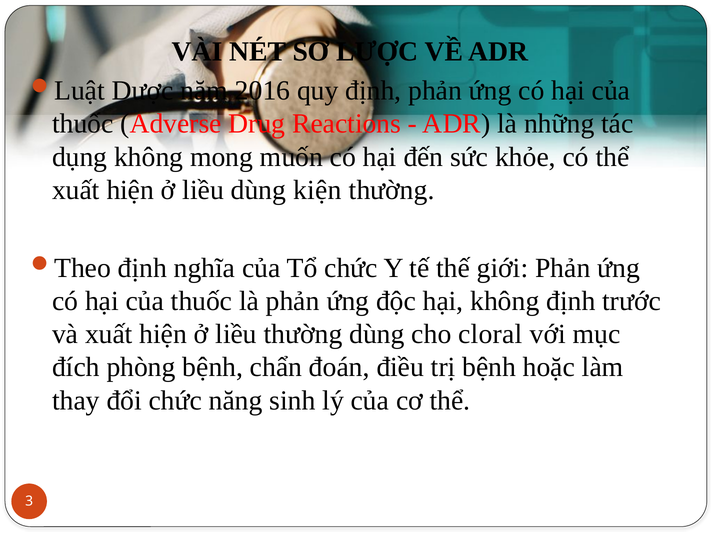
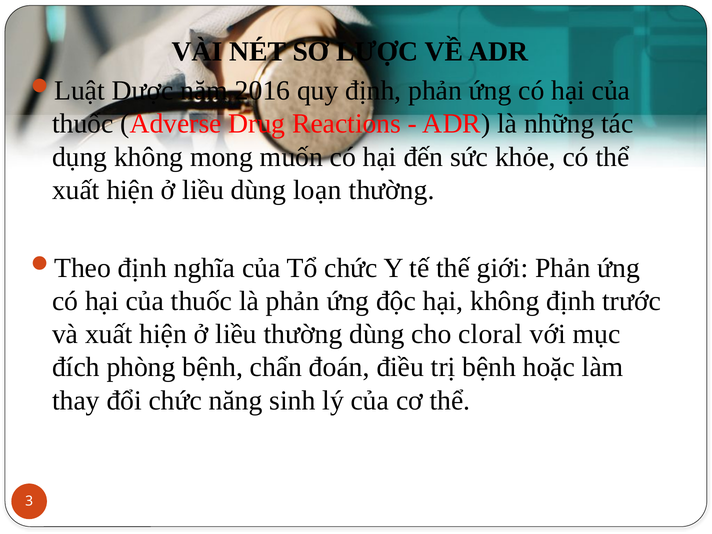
kiện: kiện -> loạn
